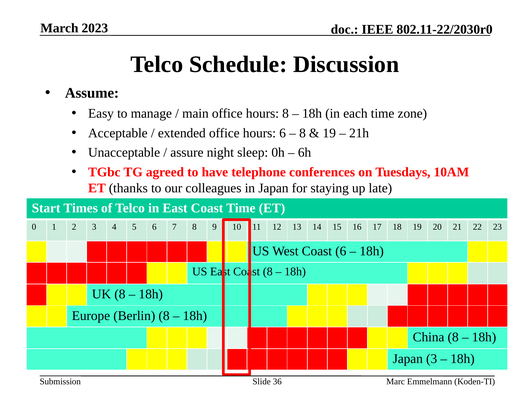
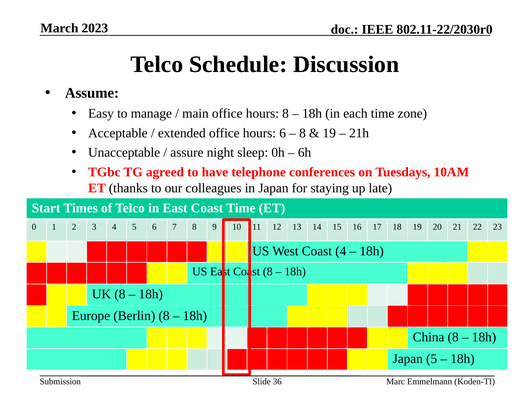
Coast 6: 6 -> 4
Japan 3: 3 -> 5
